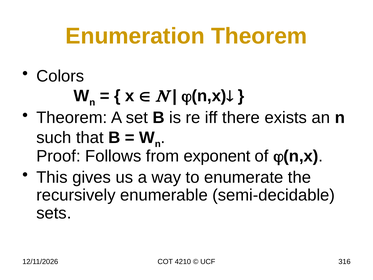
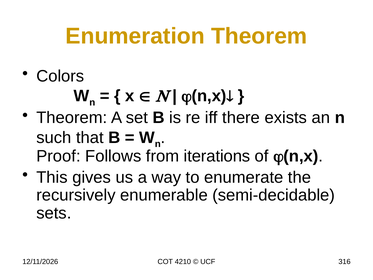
exponent: exponent -> iterations
